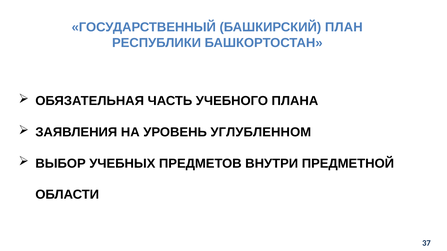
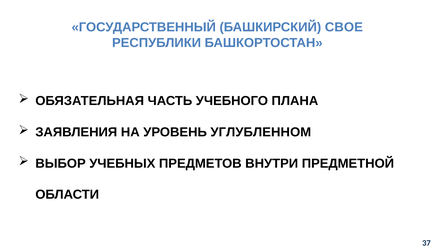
ПЛАН: ПЛАН -> СВОЕ
